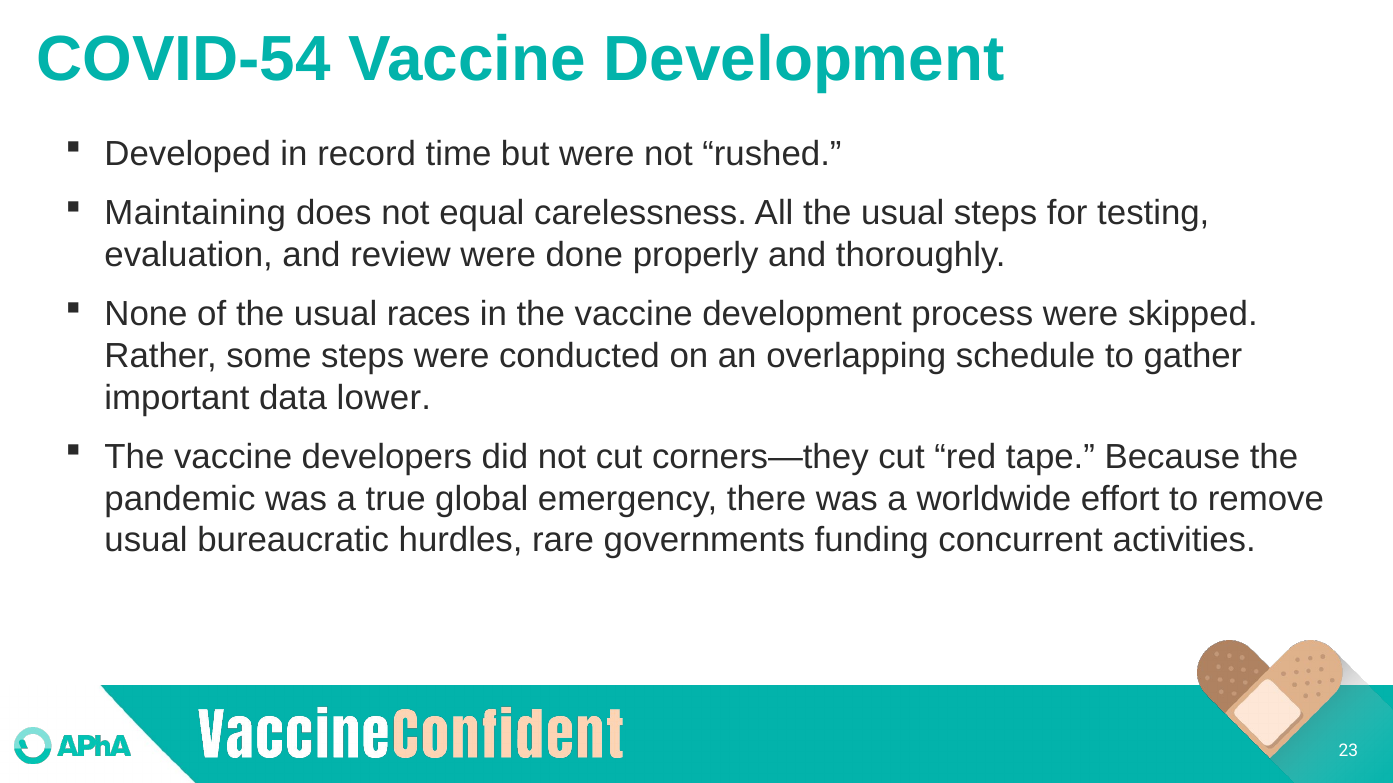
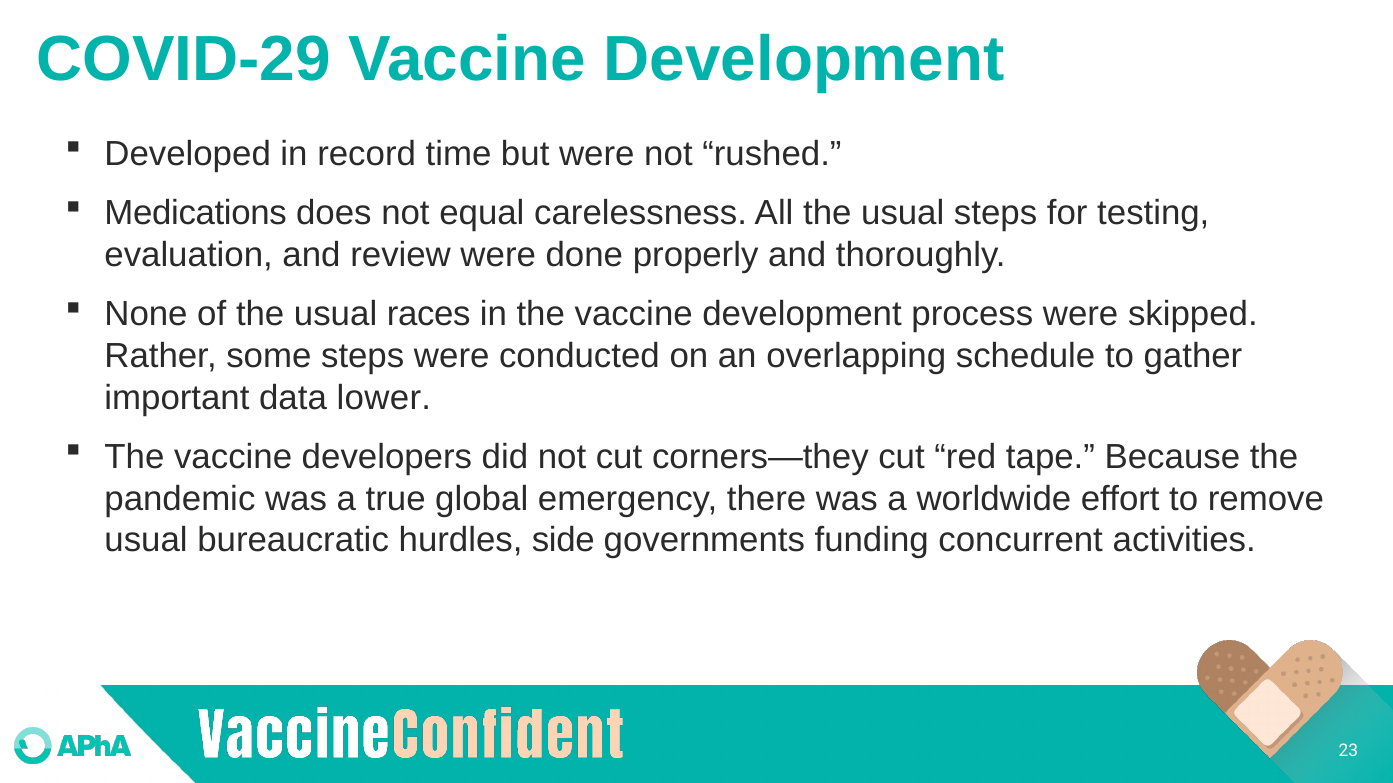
COVID-54: COVID-54 -> COVID-29
Maintaining: Maintaining -> Medications
rare: rare -> side
